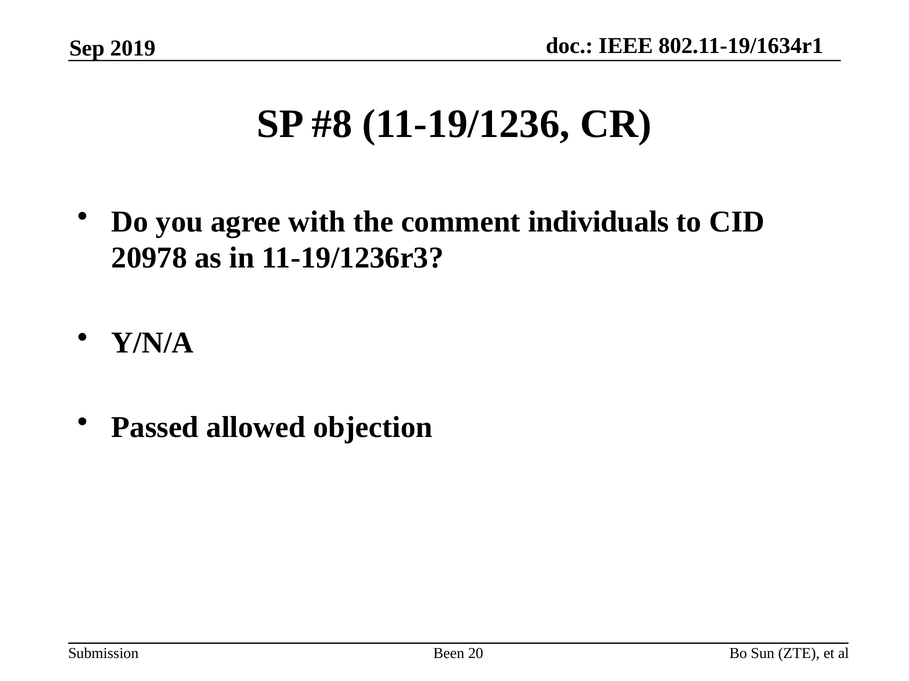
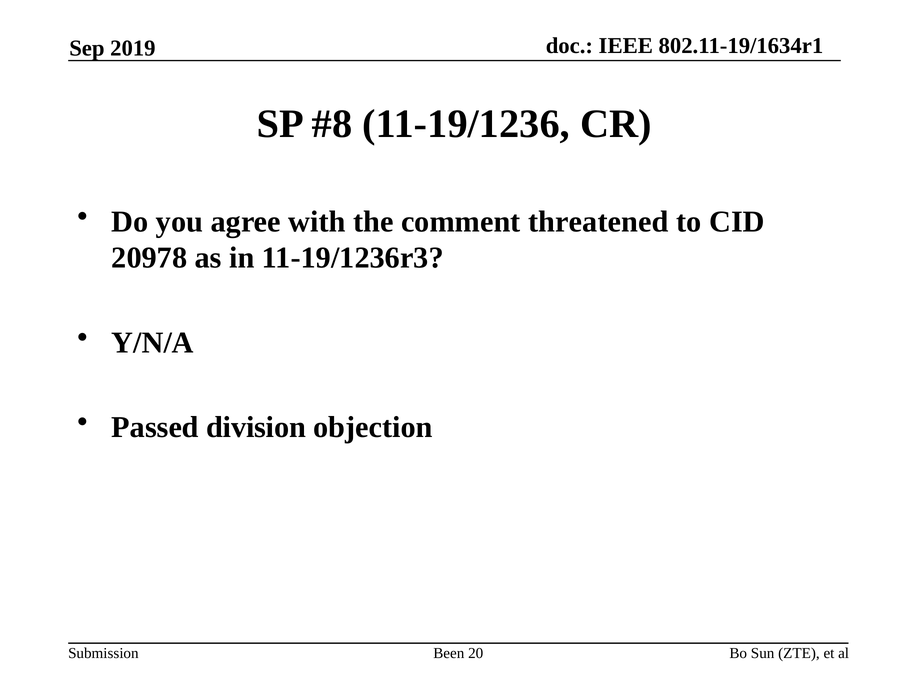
individuals: individuals -> threatened
allowed: allowed -> division
